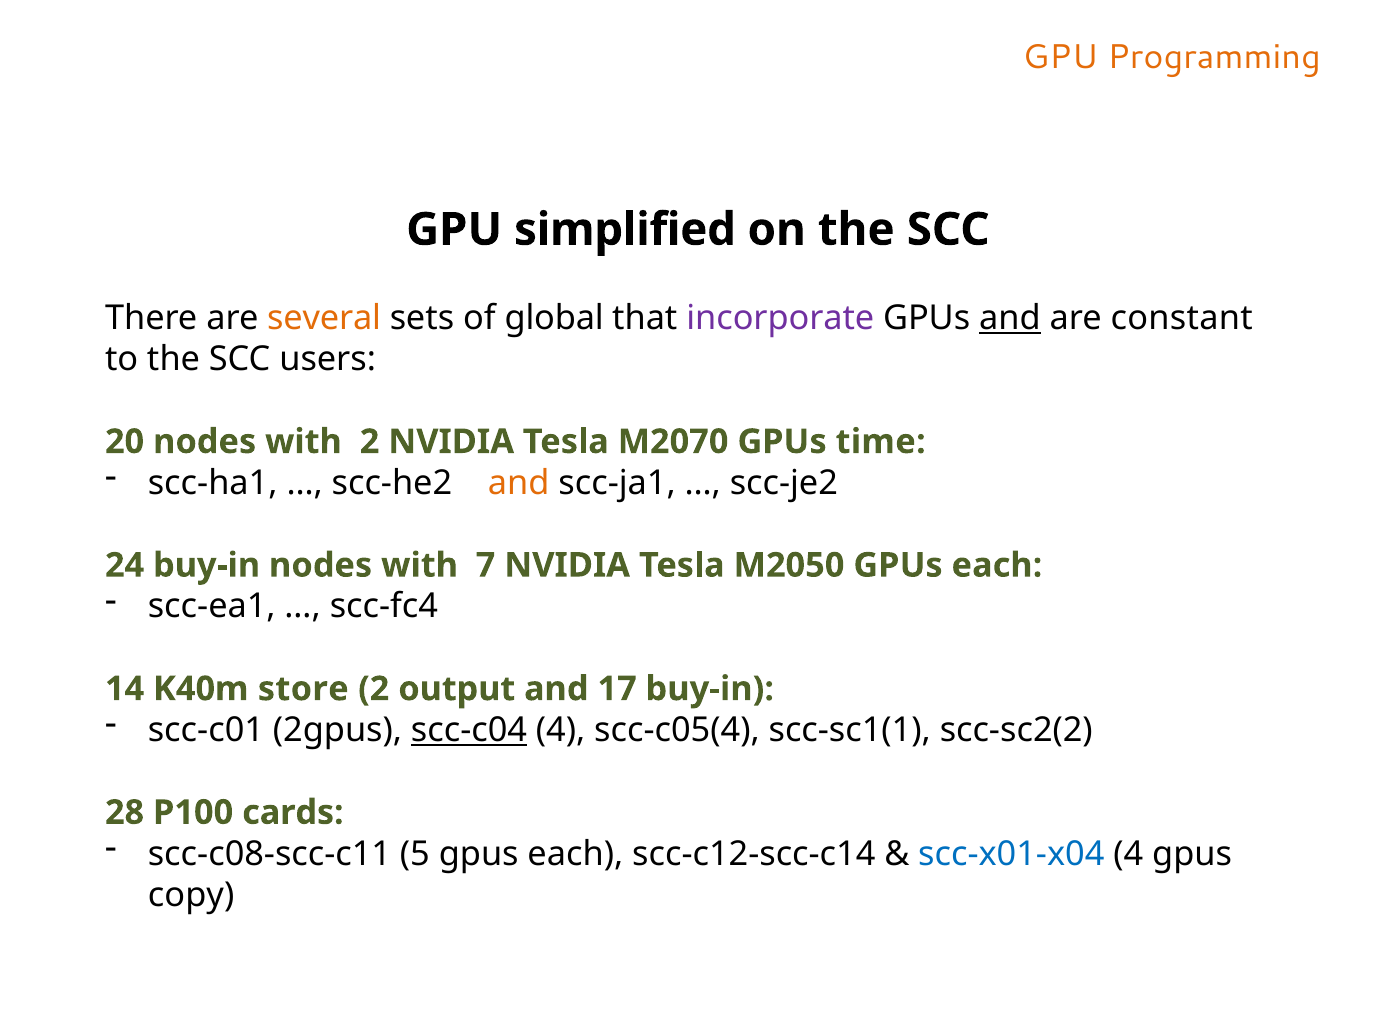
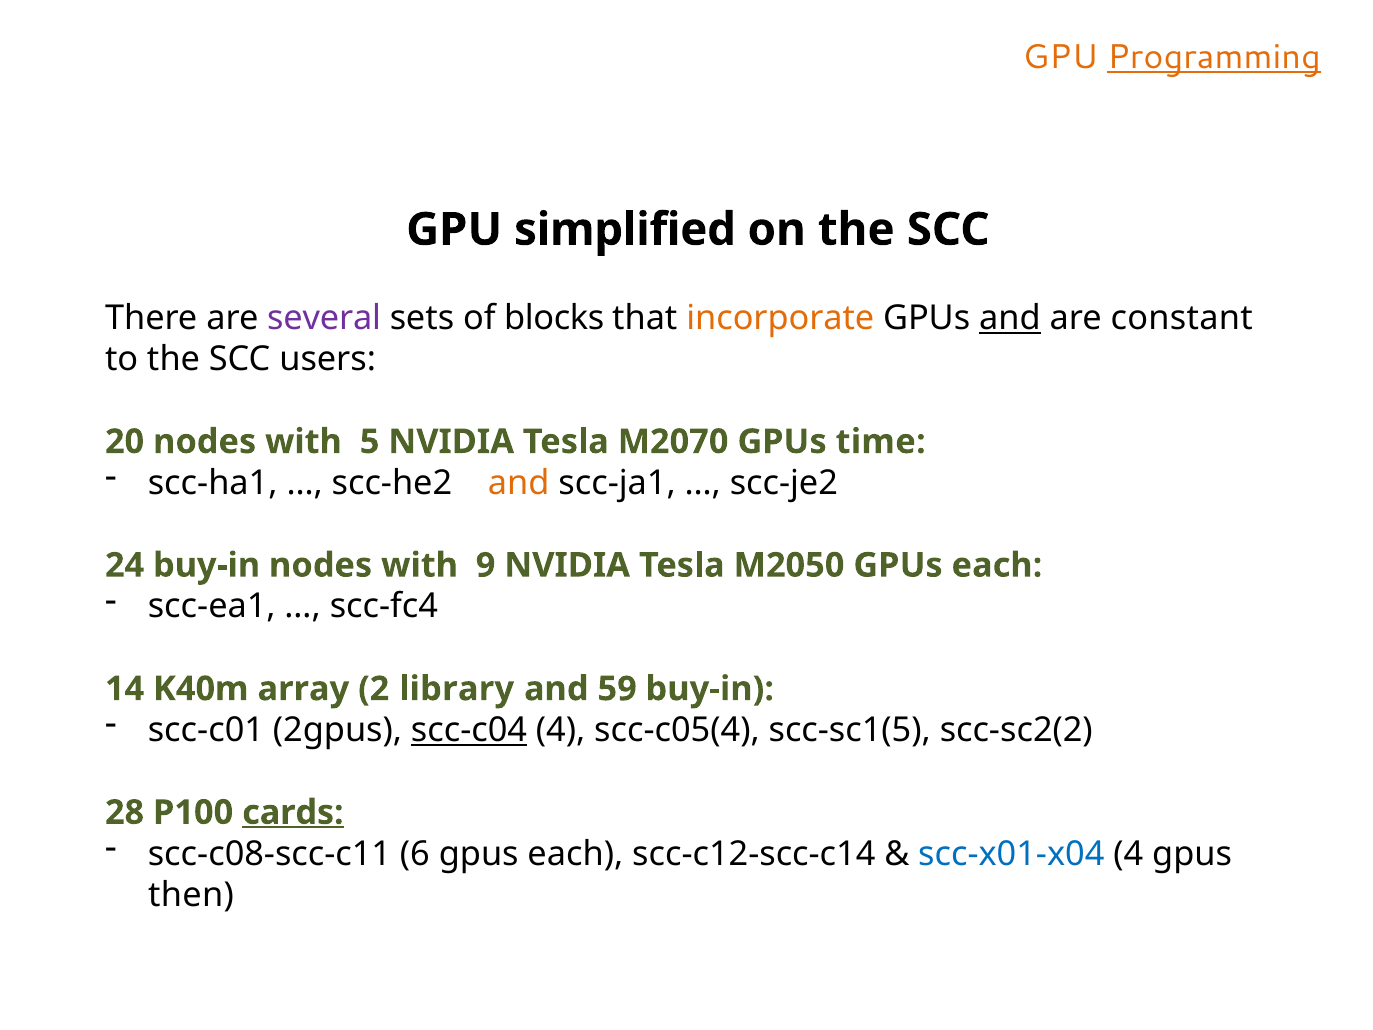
Programming underline: none -> present
several colour: orange -> purple
global: global -> blocks
incorporate colour: purple -> orange
with 2: 2 -> 5
7: 7 -> 9
store: store -> array
output: output -> library
17: 17 -> 59
scc-sc1(1: scc-sc1(1 -> scc-sc1(5
cards underline: none -> present
5: 5 -> 6
copy: copy -> then
